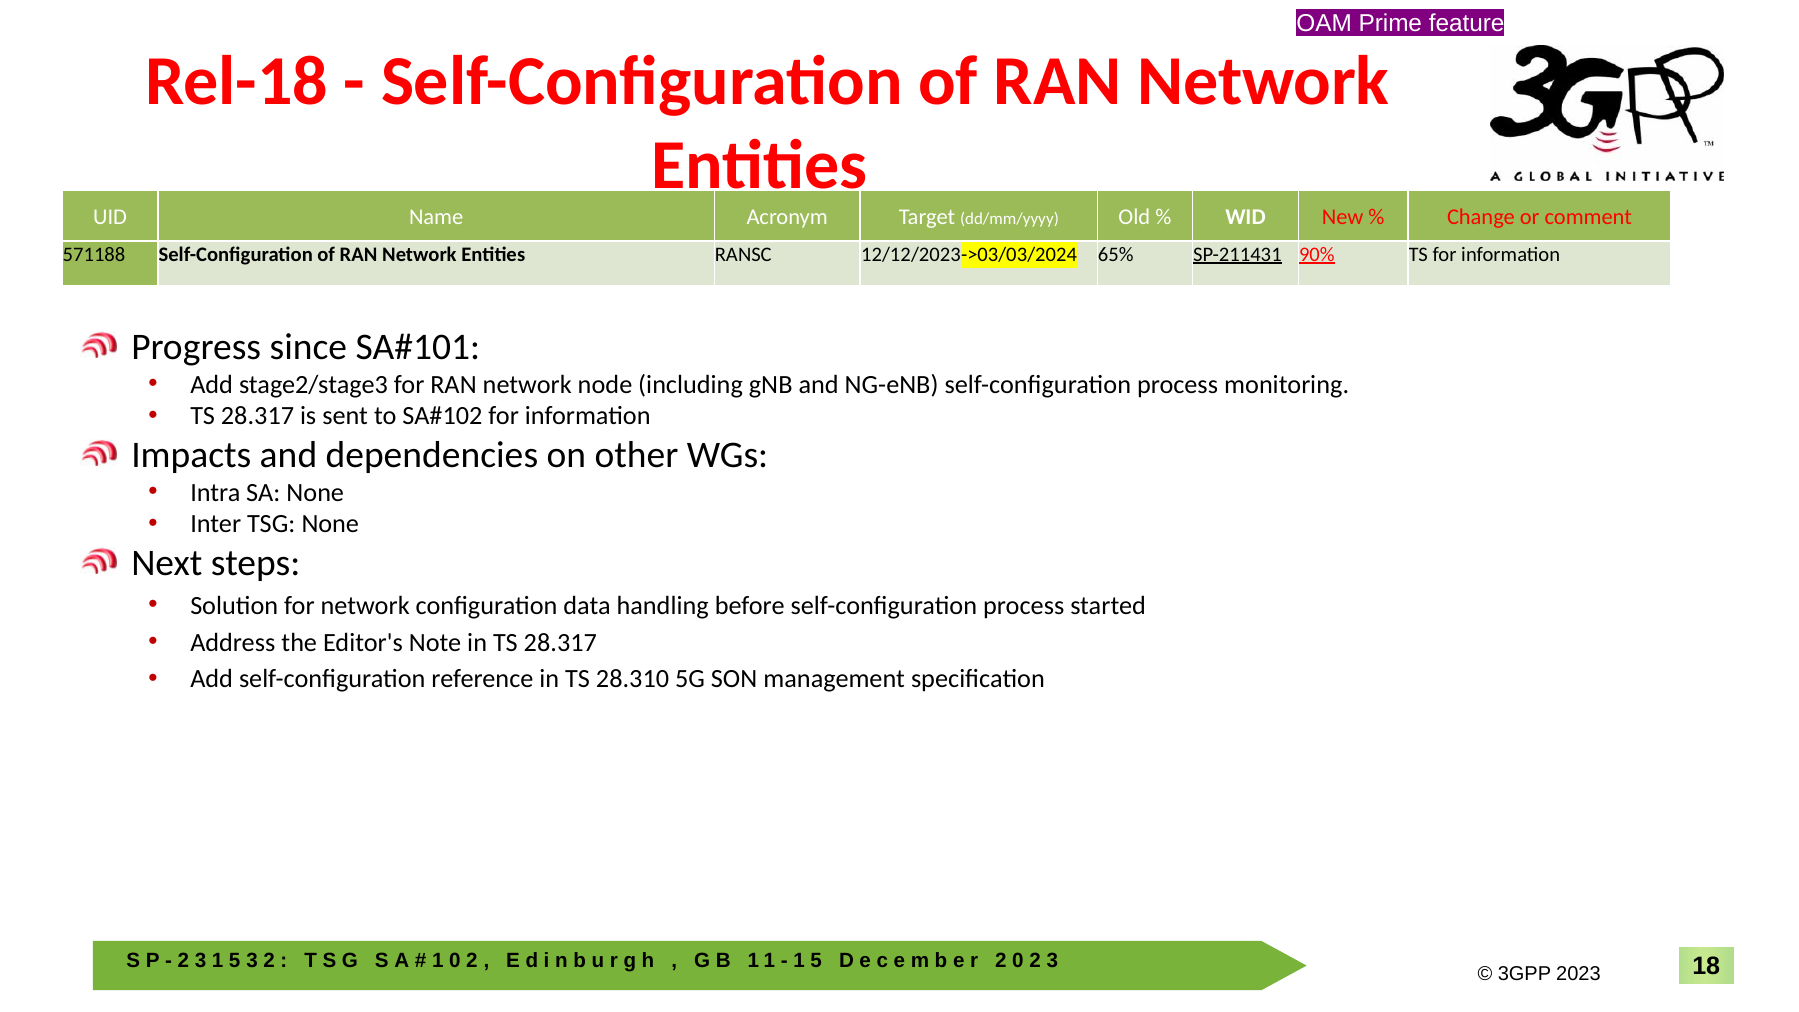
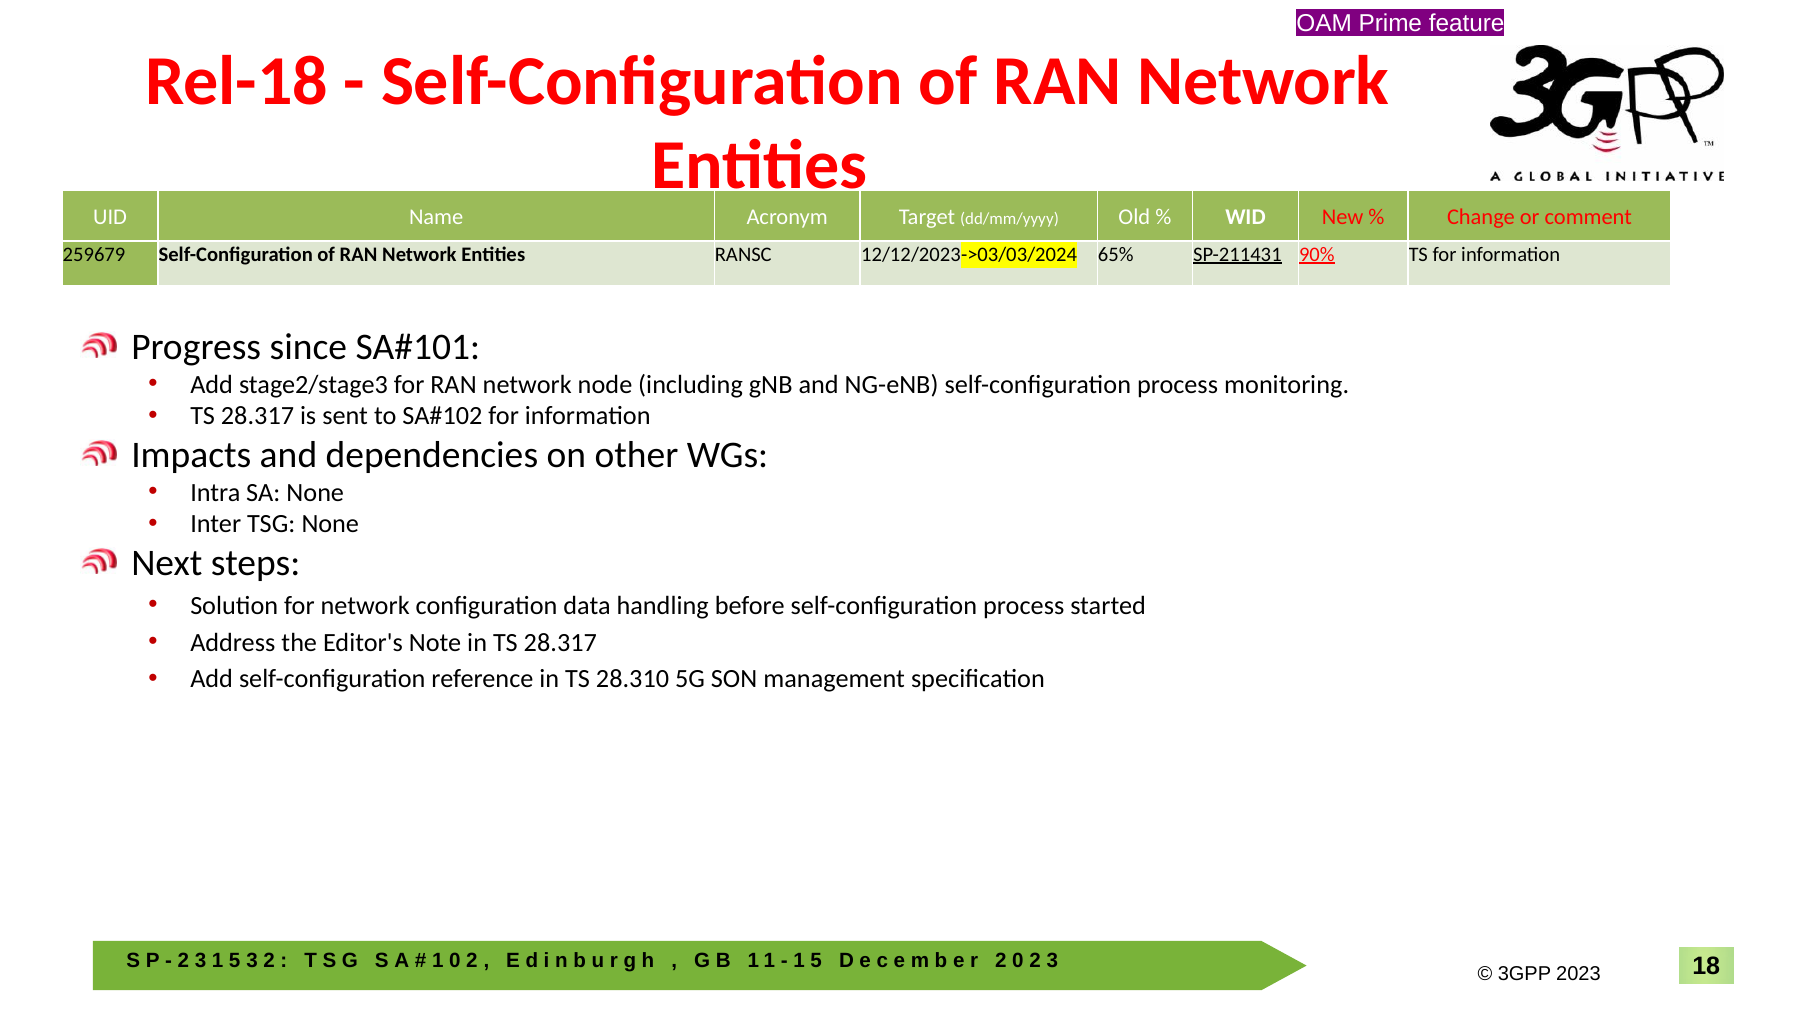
571188: 571188 -> 259679
